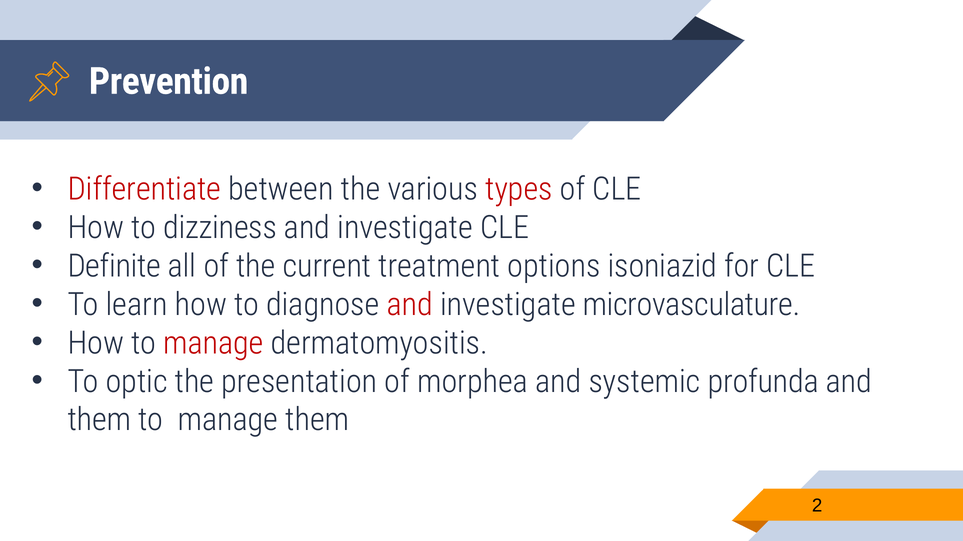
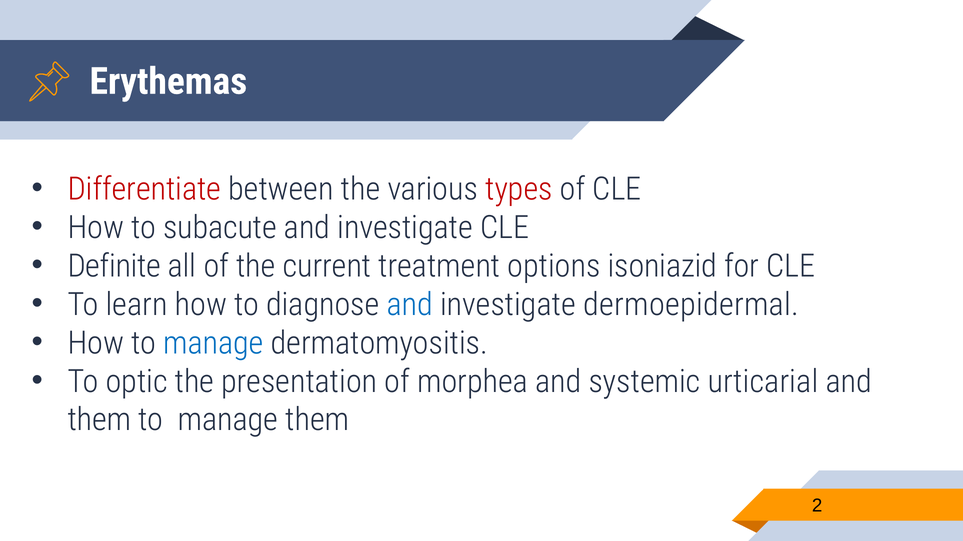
Prevention: Prevention -> Erythemas
dizziness: dizziness -> subacute
and at (410, 305) colour: red -> blue
microvasculature: microvasculature -> dermoepidermal
manage at (213, 343) colour: red -> blue
profunda: profunda -> urticarial
